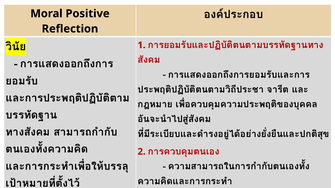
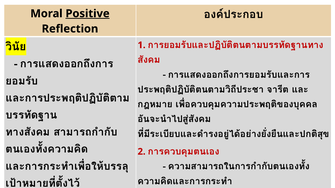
Positive underline: none -> present
